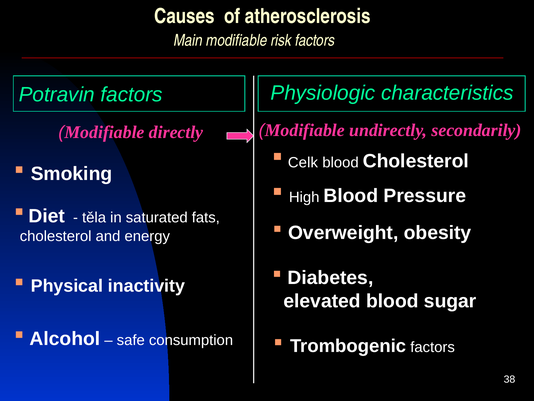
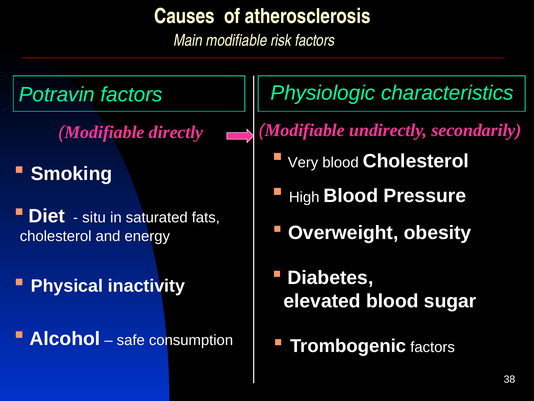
Celk: Celk -> Very
těla: těla -> situ
